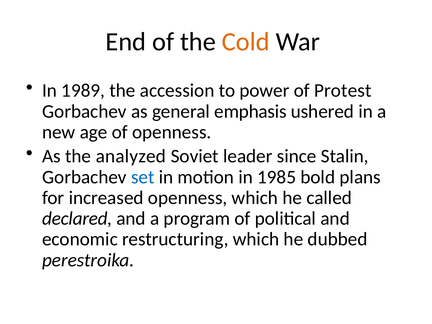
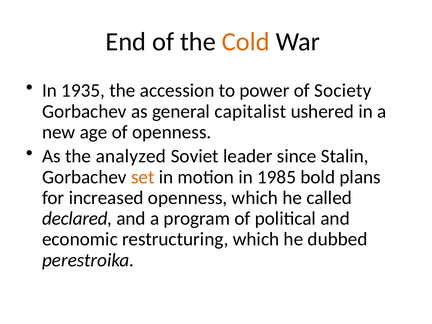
1989: 1989 -> 1935
Protest: Protest -> Society
emphasis: emphasis -> capitalist
set colour: blue -> orange
